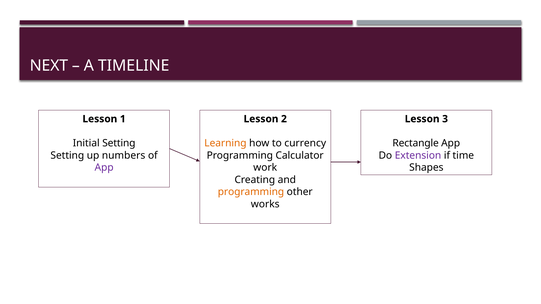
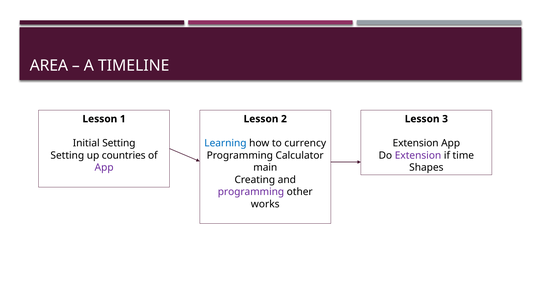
NEXT: NEXT -> AREA
Learning colour: orange -> blue
Rectangle at (416, 143): Rectangle -> Extension
numbers: numbers -> countries
work: work -> main
programming at (251, 192) colour: orange -> purple
